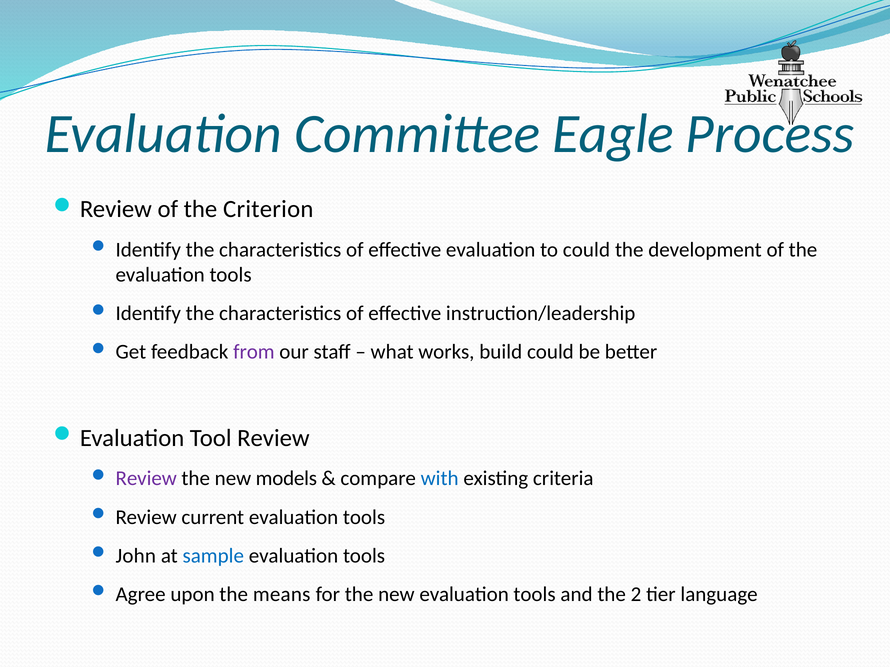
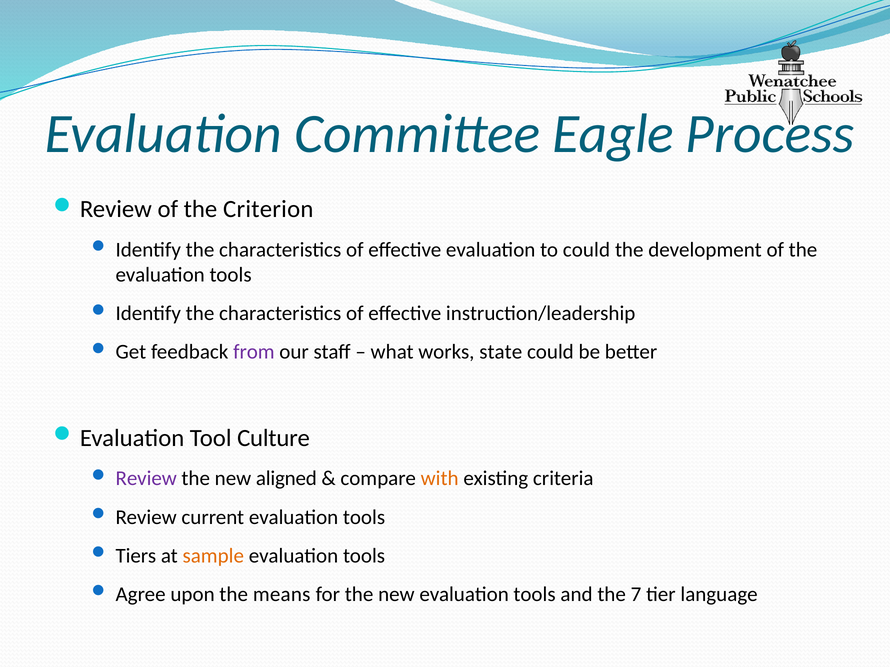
build: build -> state
Tool Review: Review -> Culture
models: models -> aligned
with colour: blue -> orange
John: John -> Tiers
sample colour: blue -> orange
2: 2 -> 7
